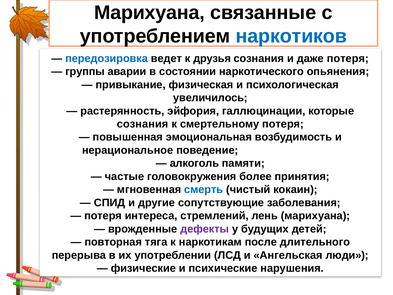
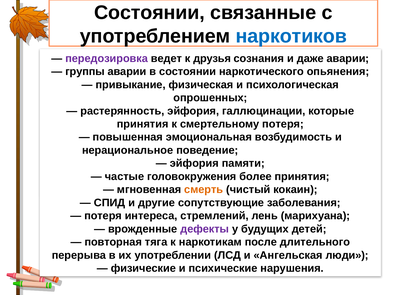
Марихуана at (149, 13): Марихуана -> Состоянии
передозировка colour: blue -> purple
даже потеря: потеря -> аварии
увеличилось: увеличилось -> опрошенных
сознания at (143, 124): сознания -> принятия
алкоголь at (194, 163): алкоголь -> эйфория
смерть colour: blue -> orange
